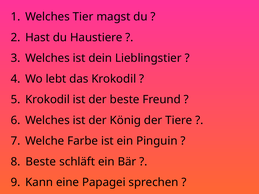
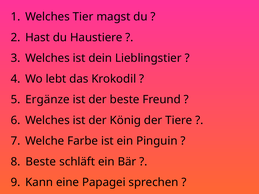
Krokodil at (48, 100): Krokodil -> Ergänze
